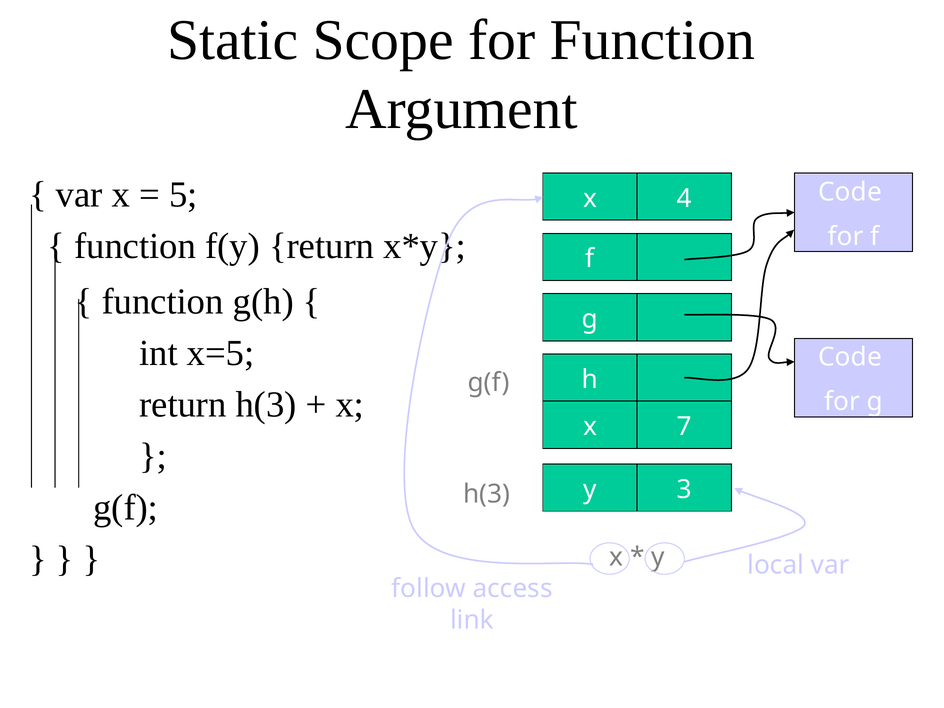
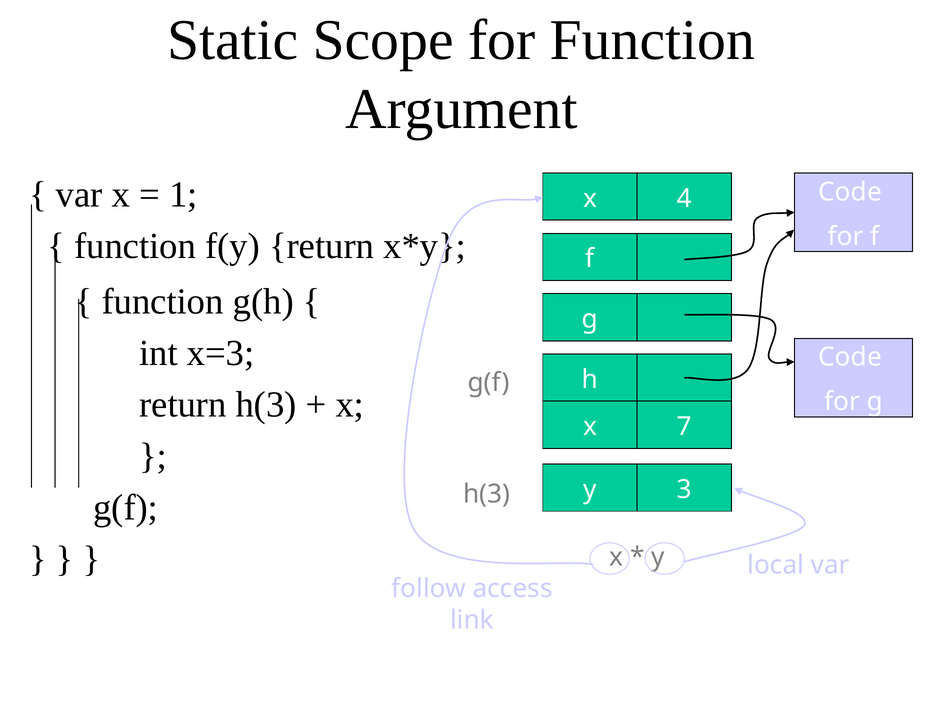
5: 5 -> 1
x=5: x=5 -> x=3
